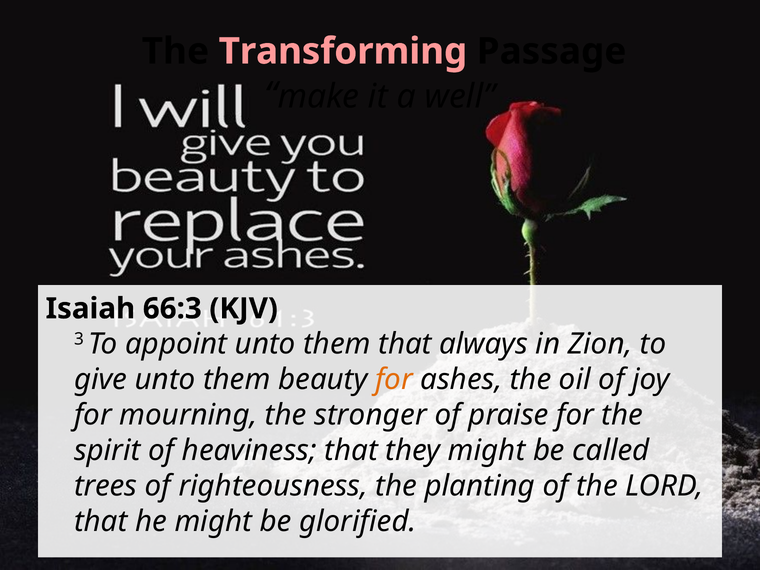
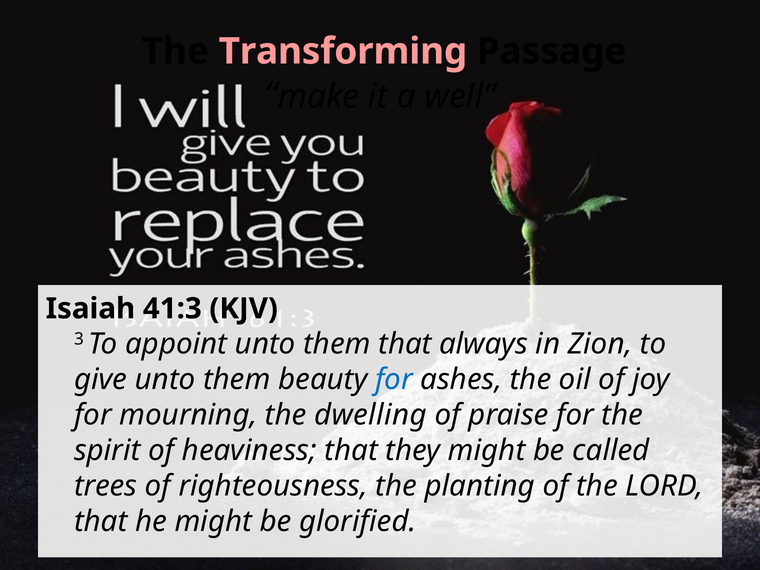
66:3: 66:3 -> 41:3
for at (394, 380) colour: orange -> blue
stronger: stronger -> dwelling
